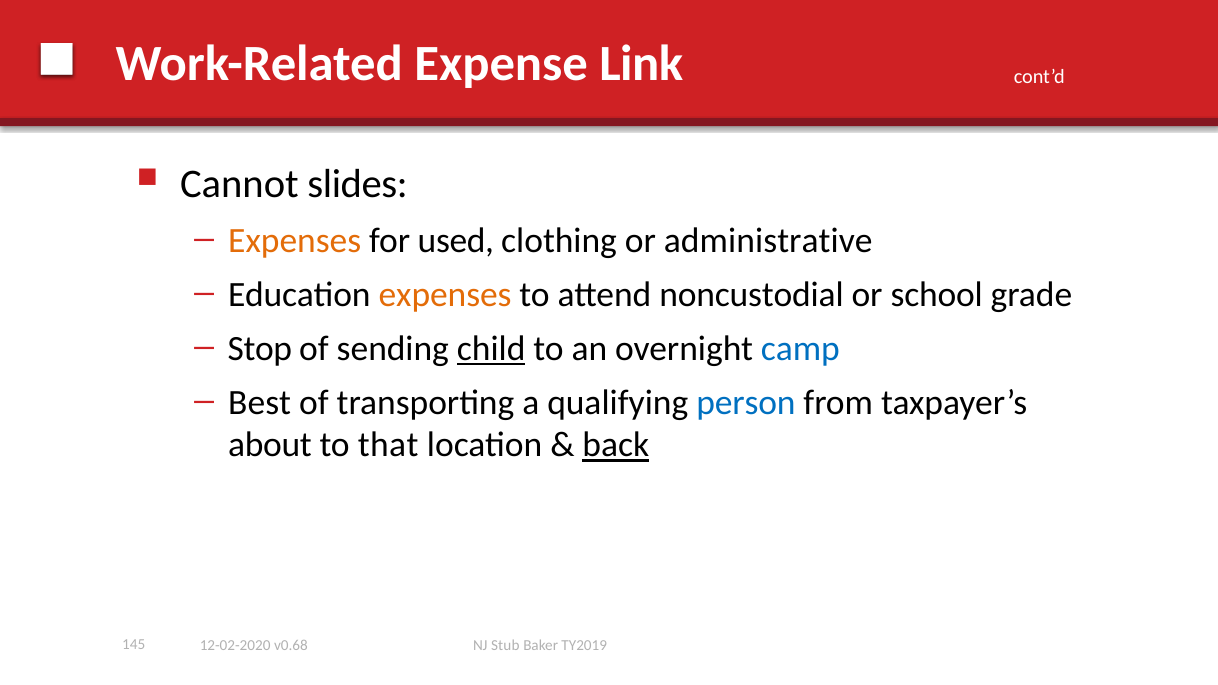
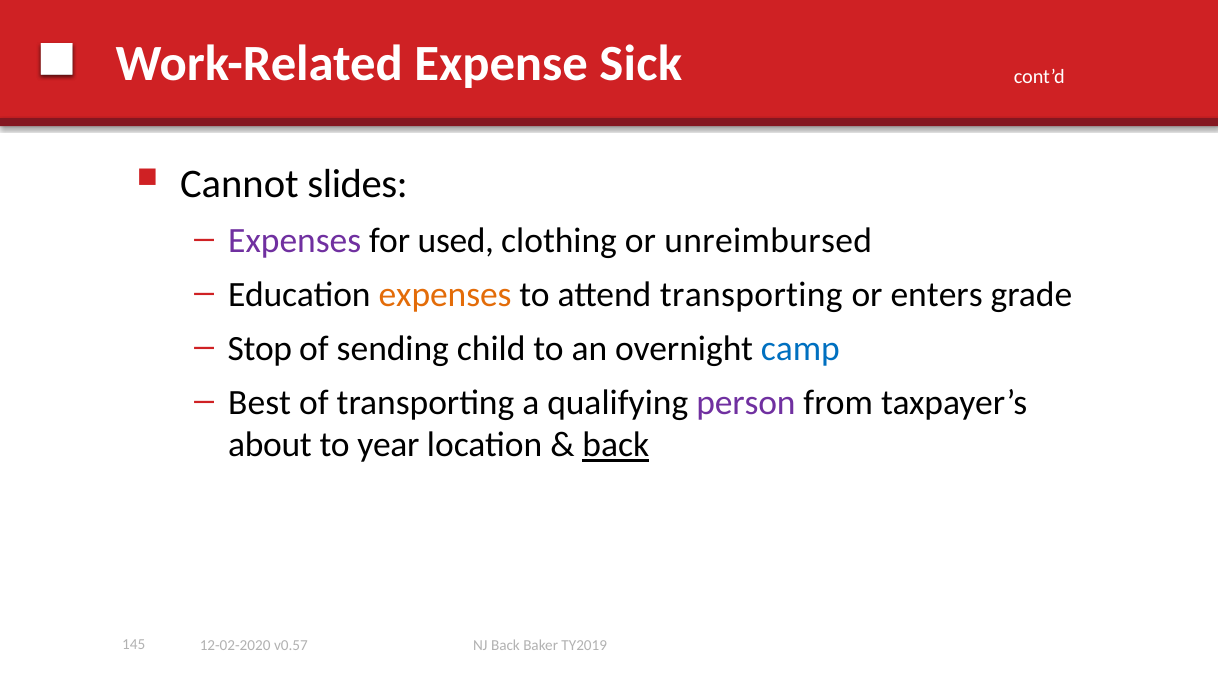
Link: Link -> Sick
Expenses at (295, 241) colour: orange -> purple
administrative: administrative -> unreimbursed
attend noncustodial: noncustodial -> transporting
school: school -> enters
child underline: present -> none
person colour: blue -> purple
that: that -> year
v0.68: v0.68 -> v0.57
NJ Stub: Stub -> Back
